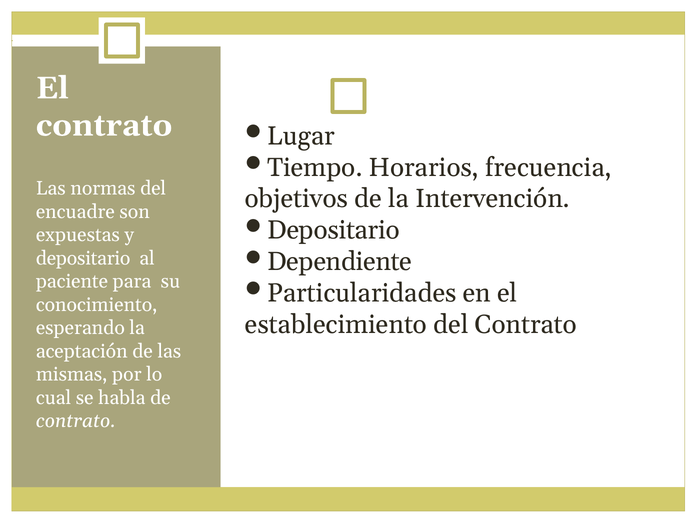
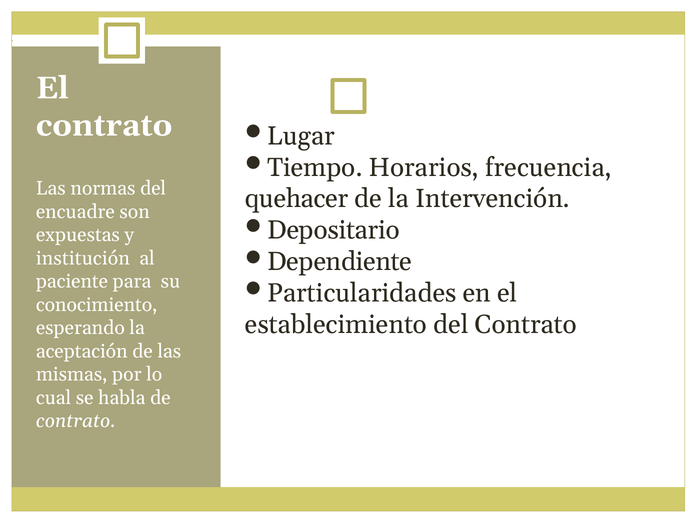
objetivos: objetivos -> quehacer
depositario at (83, 258): depositario -> institución
